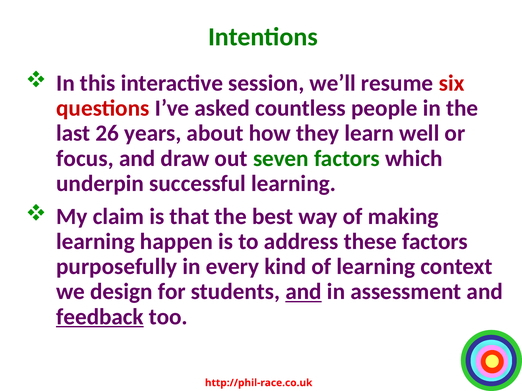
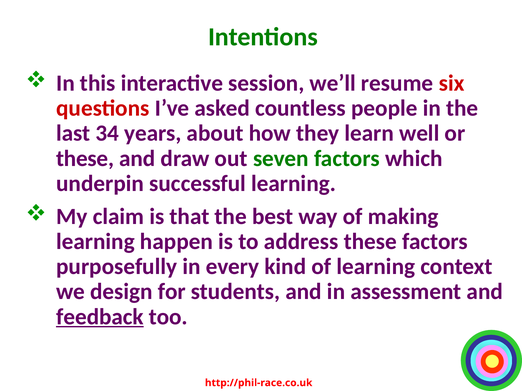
26: 26 -> 34
focus at (85, 159): focus -> these
and at (304, 292) underline: present -> none
